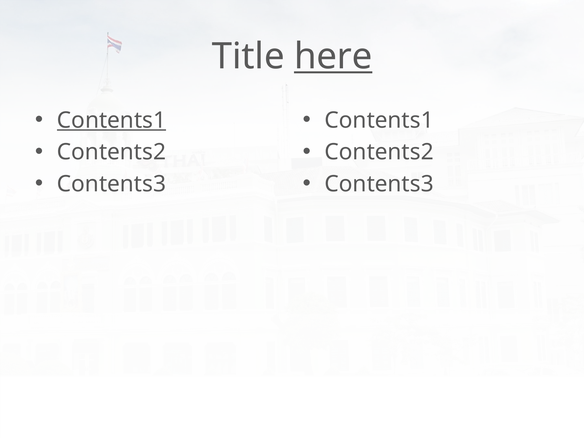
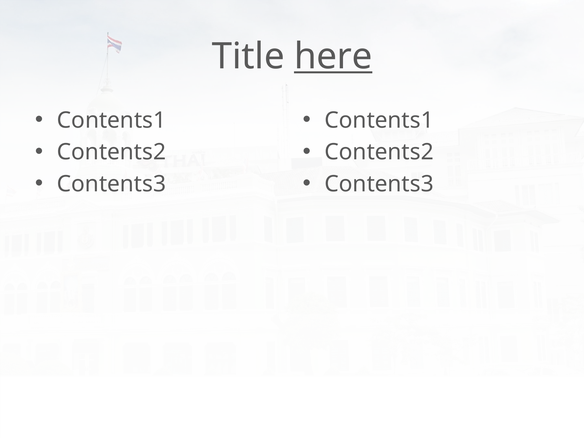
Contents1 at (111, 120) underline: present -> none
